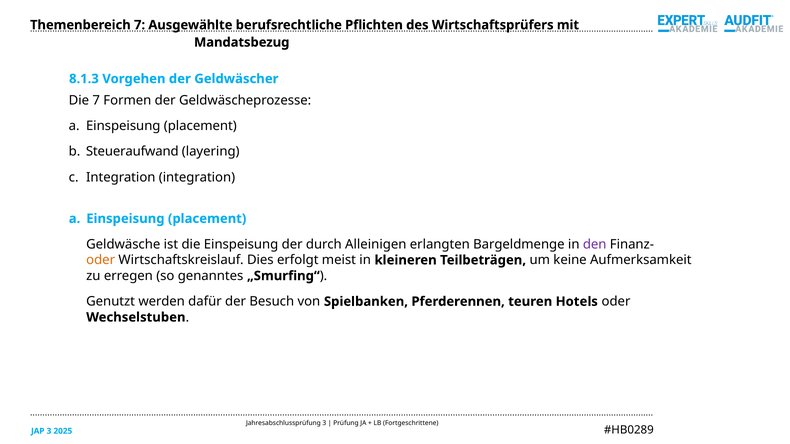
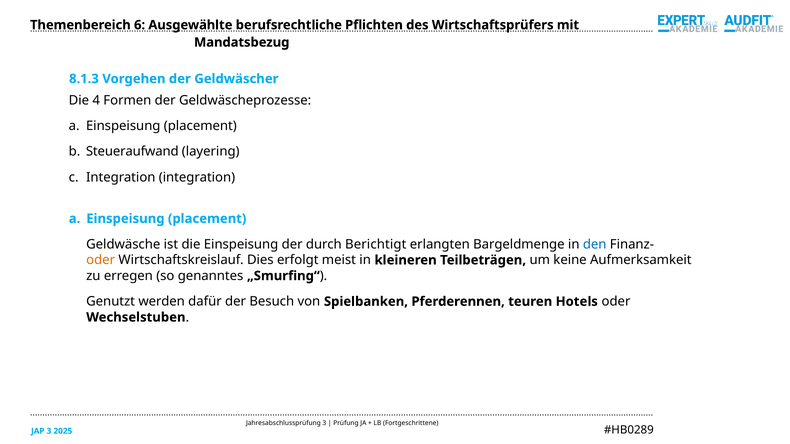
Themenbereich 7: 7 -> 6
Die 7: 7 -> 4
Alleinigen: Alleinigen -> Berichtigt
den colour: purple -> blue
